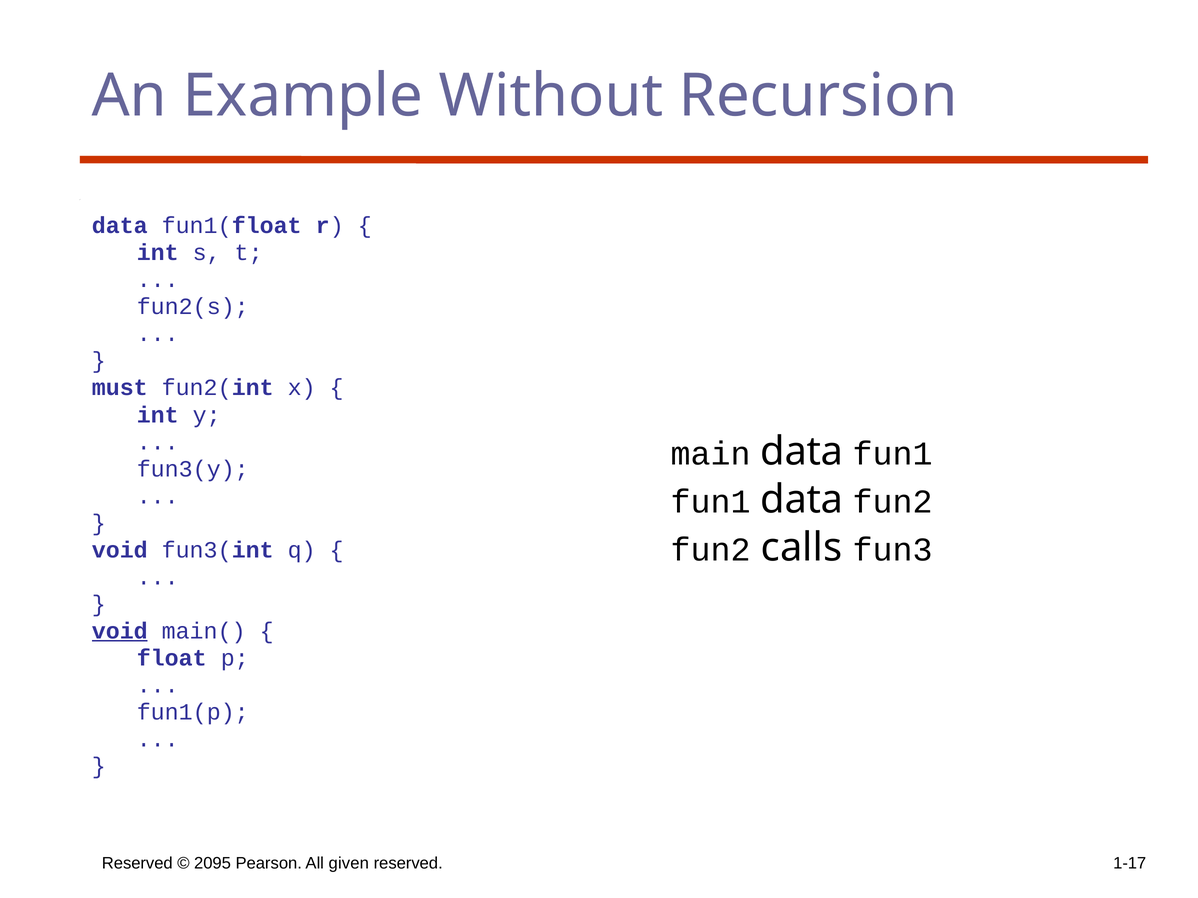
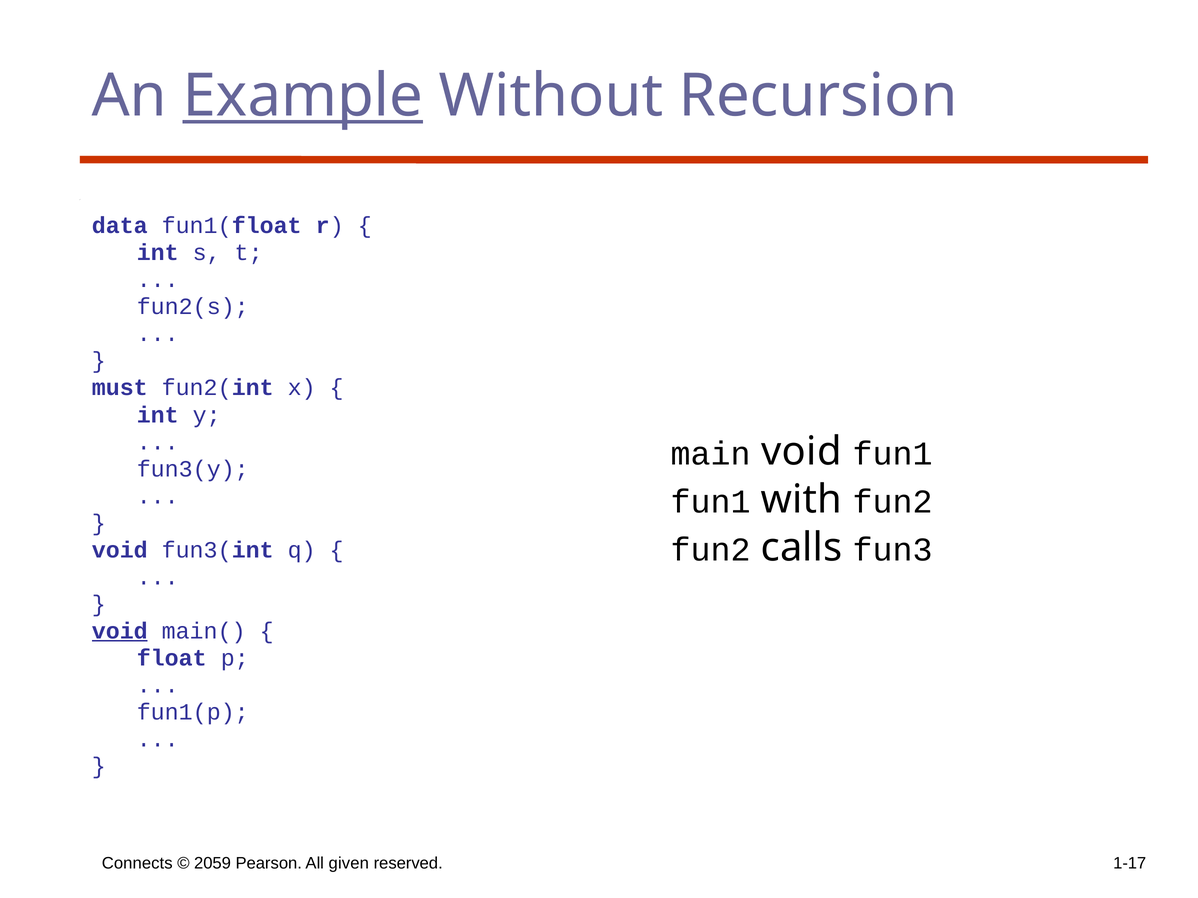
Example underline: none -> present
main data: data -> void
fun1 data: data -> with
Reserved at (137, 864): Reserved -> Connects
2095: 2095 -> 2059
